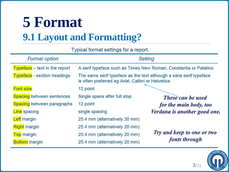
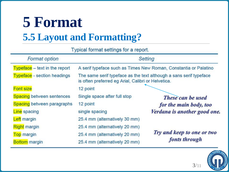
9.1: 9.1 -> 5.5
